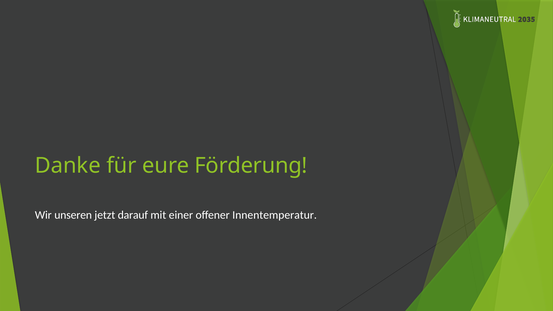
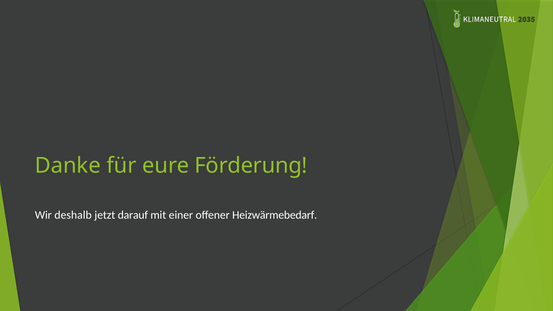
unseren: unseren -> deshalb
Innentemperatur: Innentemperatur -> Heizwärmebedarf
